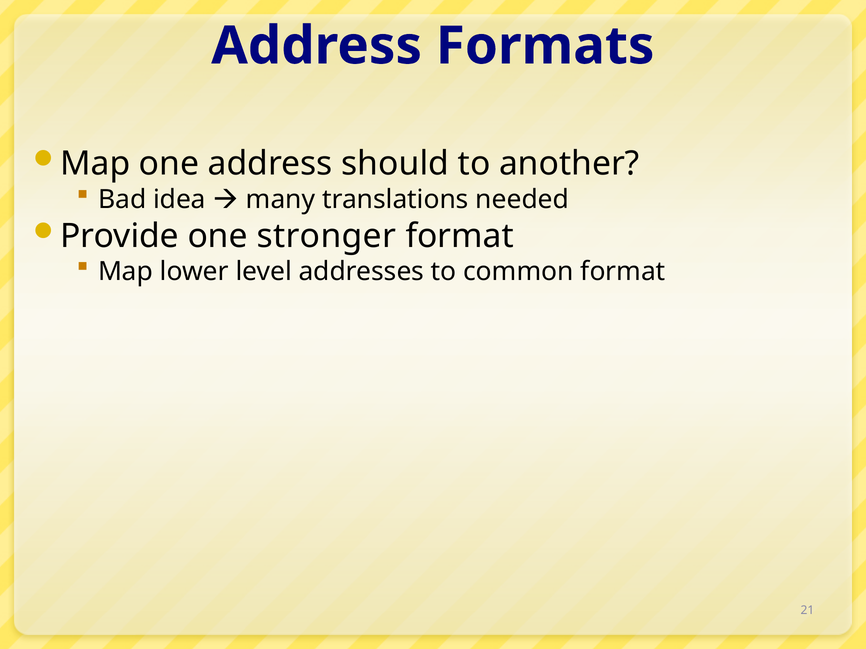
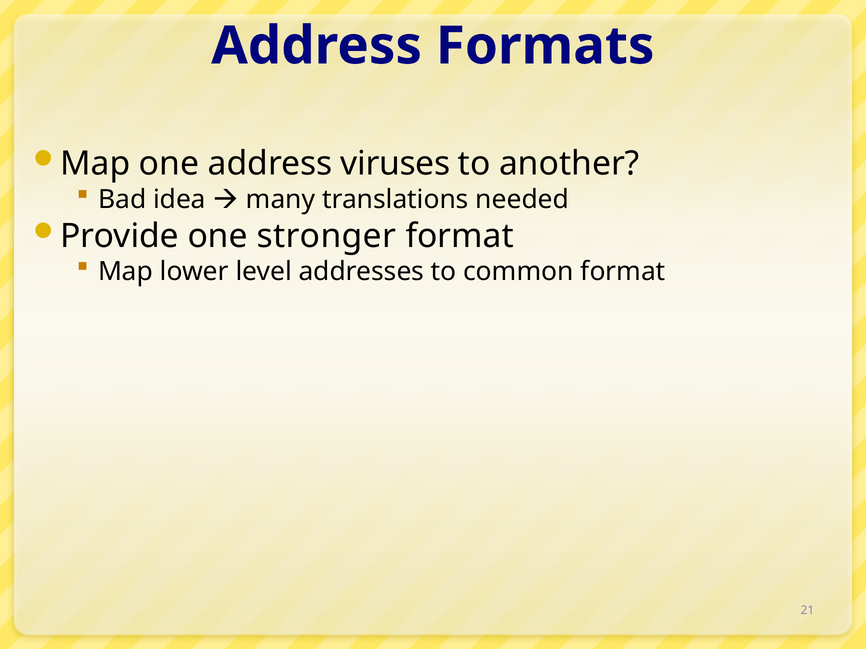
should: should -> viruses
